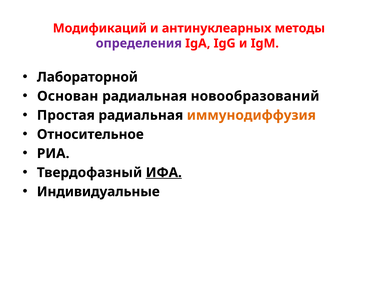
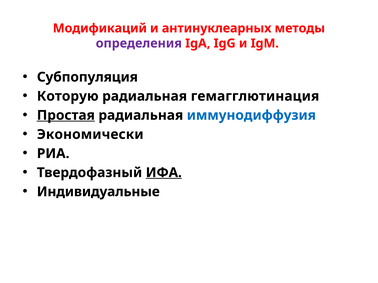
Лабораторной: Лабораторной -> Субпопуляция
Основан: Основан -> Которую
новообразований: новообразований -> гемагглютинация
Простая underline: none -> present
иммунодиффузия colour: orange -> blue
Относительное: Относительное -> Экономически
